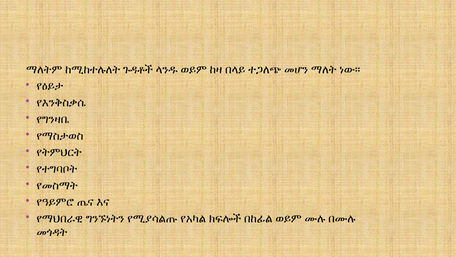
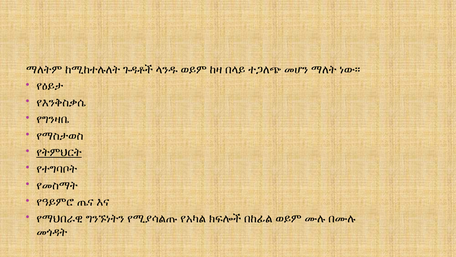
የትምህርት underline: none -> present
